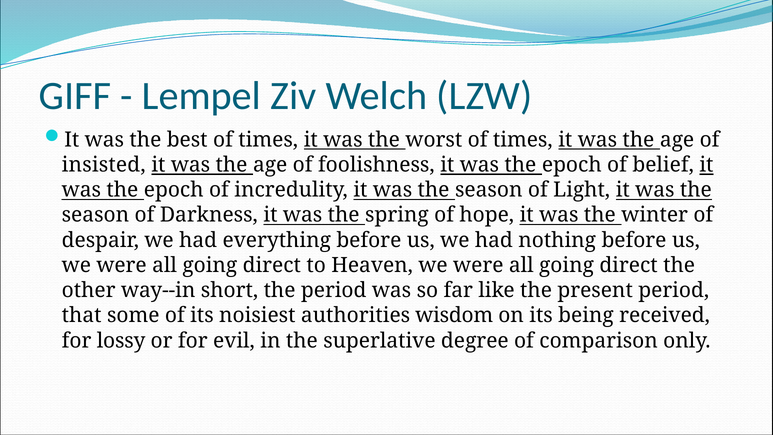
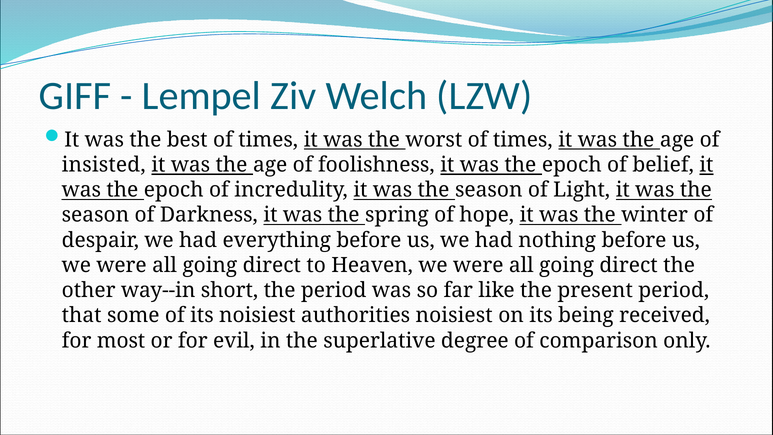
authorities wisdom: wisdom -> noisiest
lossy: lossy -> most
